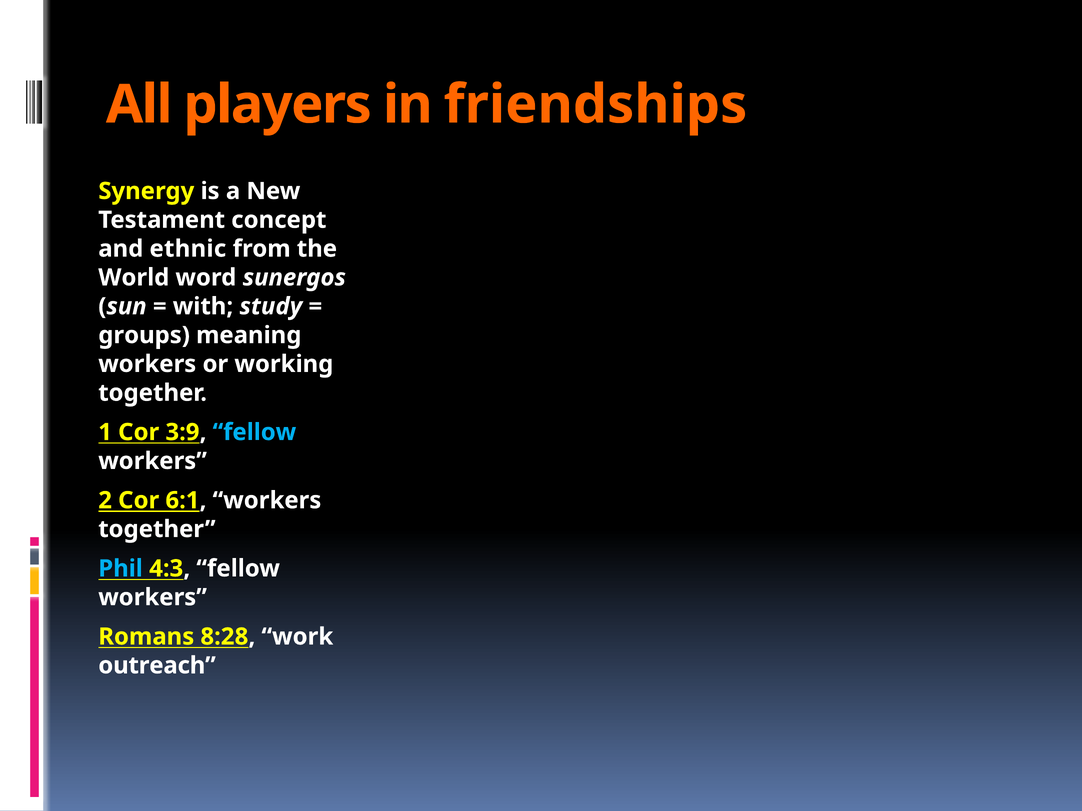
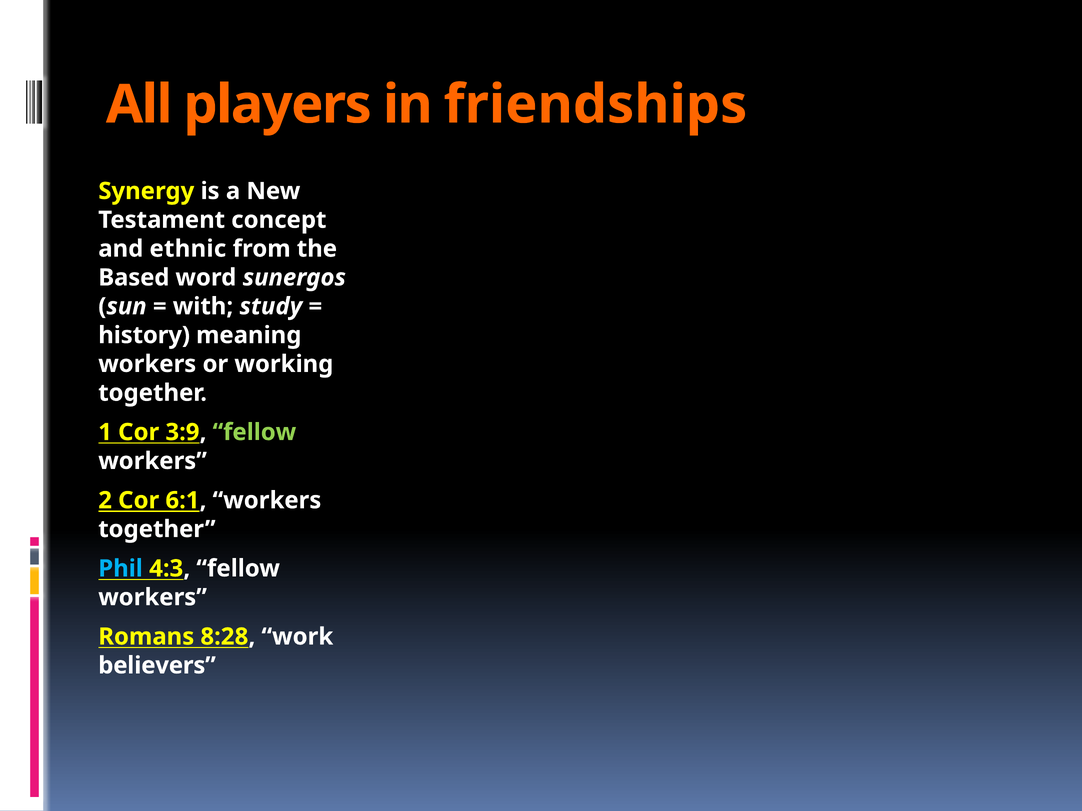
World: World -> Based
groups: groups -> history
fellow at (254, 432) colour: light blue -> light green
outreach: outreach -> believers
